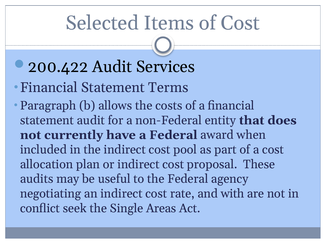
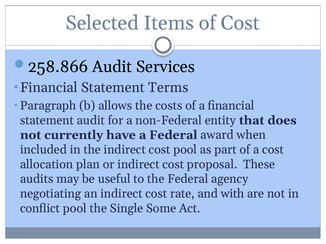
200.422: 200.422 -> 258.866
conflict seek: seek -> pool
Areas: Areas -> Some
